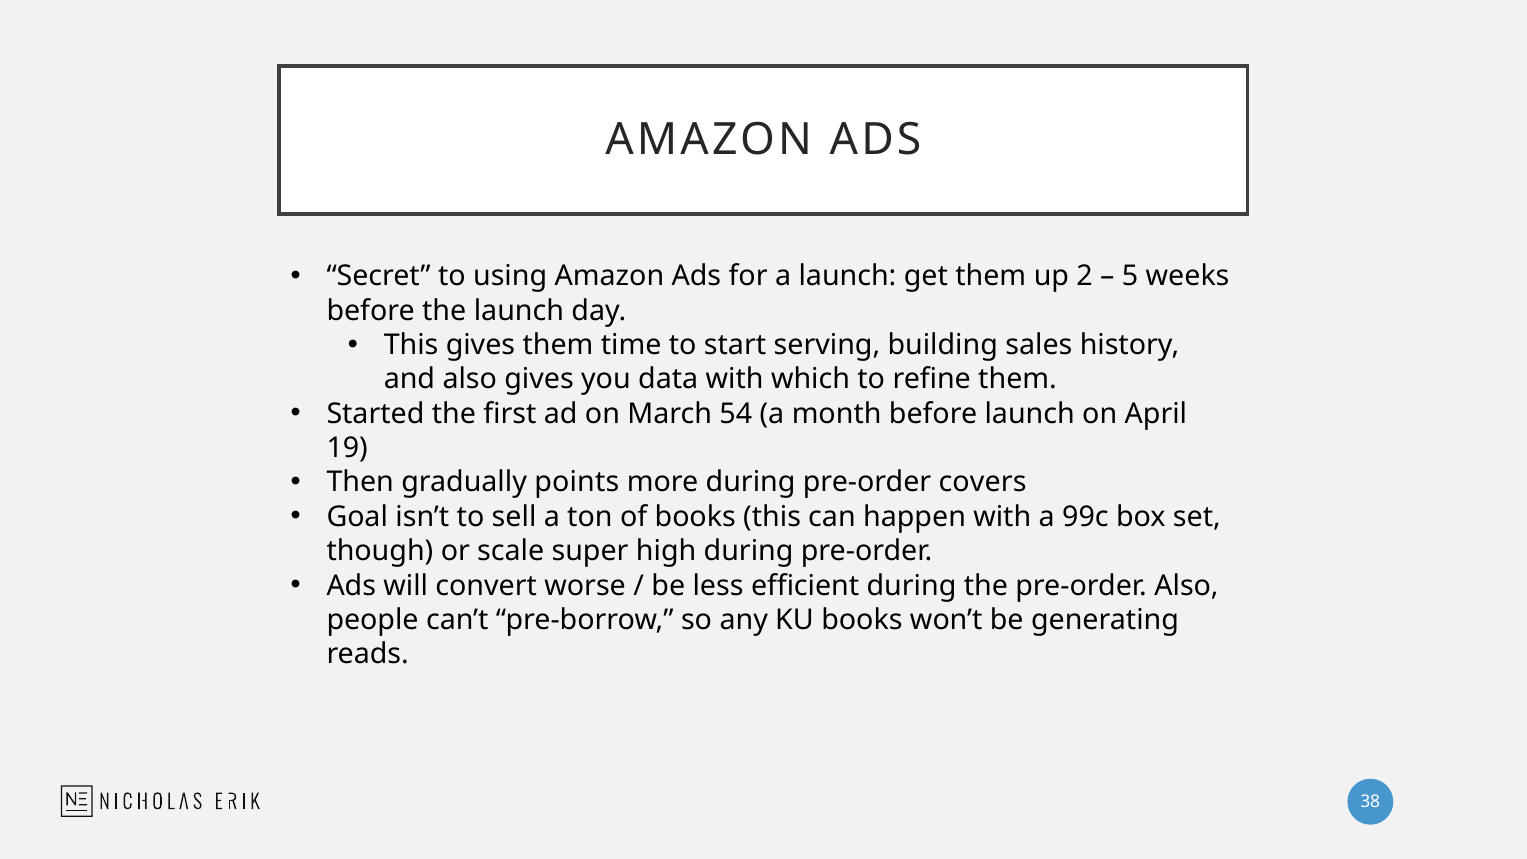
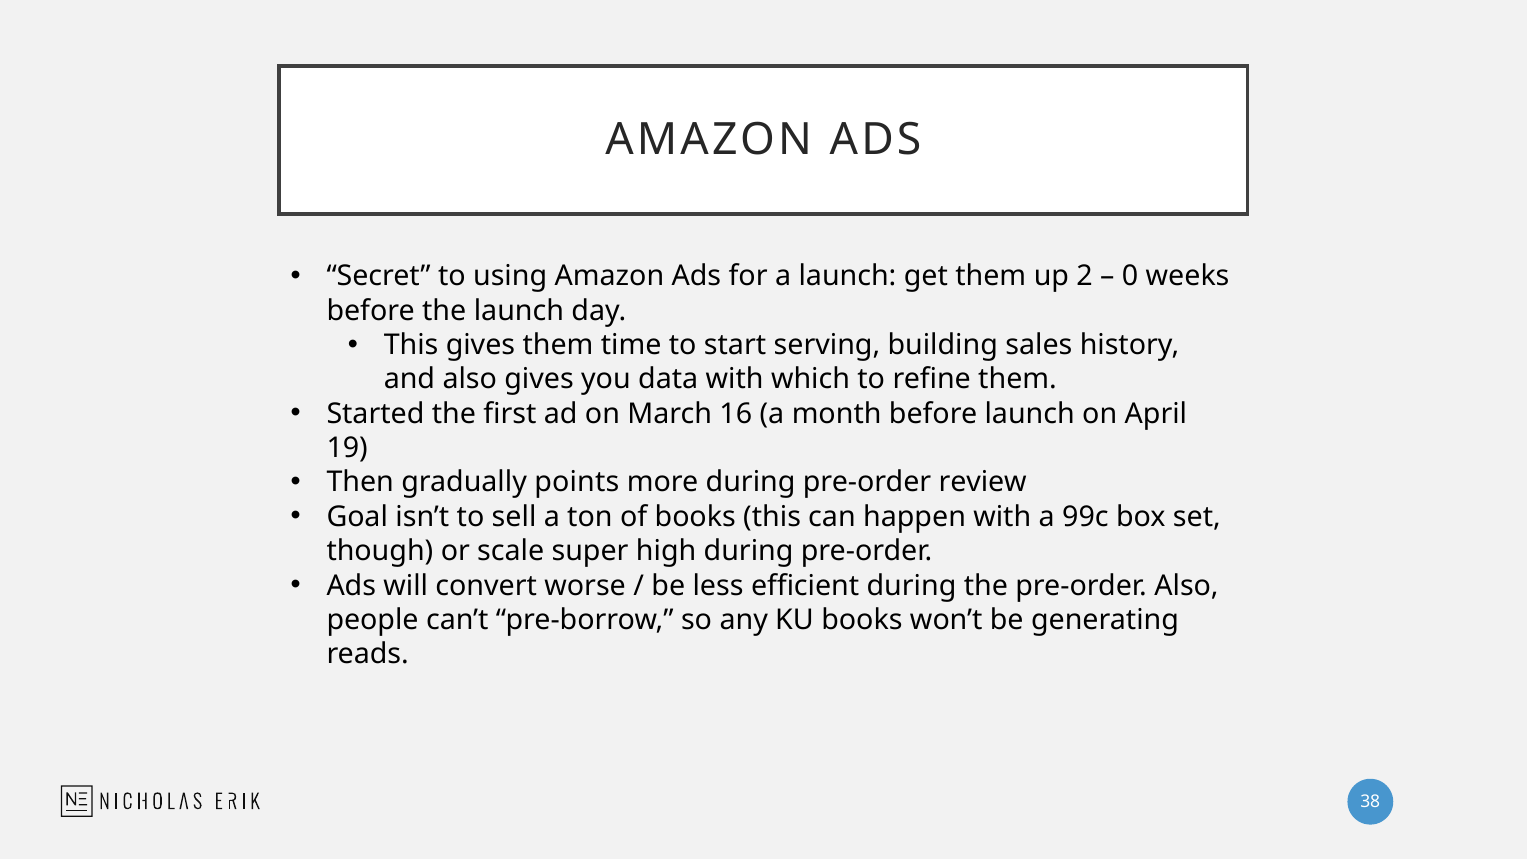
5: 5 -> 0
54: 54 -> 16
covers: covers -> review
